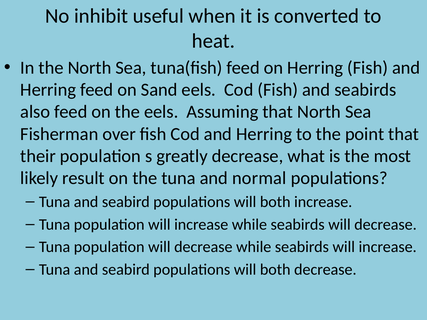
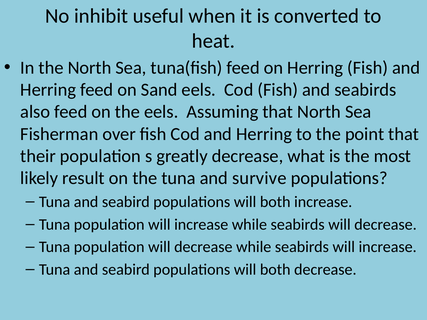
normal: normal -> survive
